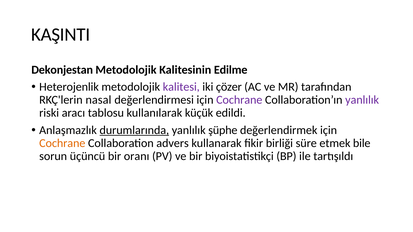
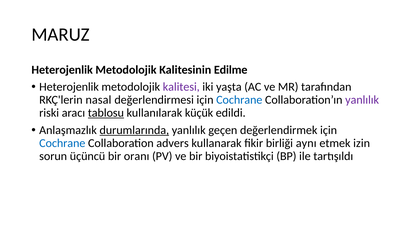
KAŞINTI: KAŞINTI -> MARUZ
Dekonjestan at (62, 70): Dekonjestan -> Heterojenlik
çözer: çözer -> yaşta
Cochrane at (239, 100) colour: purple -> blue
tablosu underline: none -> present
şüphe: şüphe -> geçen
Cochrane at (62, 143) colour: orange -> blue
süre: süre -> aynı
bile: bile -> izin
